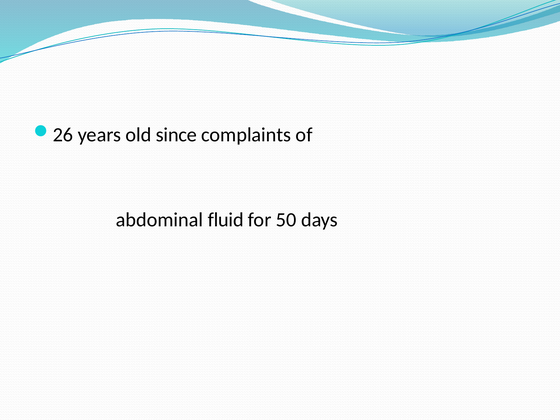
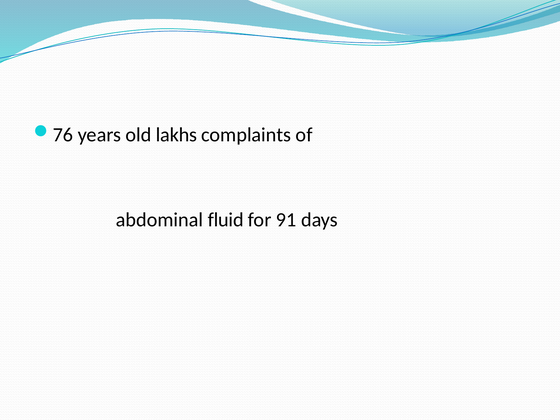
26: 26 -> 76
since: since -> lakhs
50: 50 -> 91
